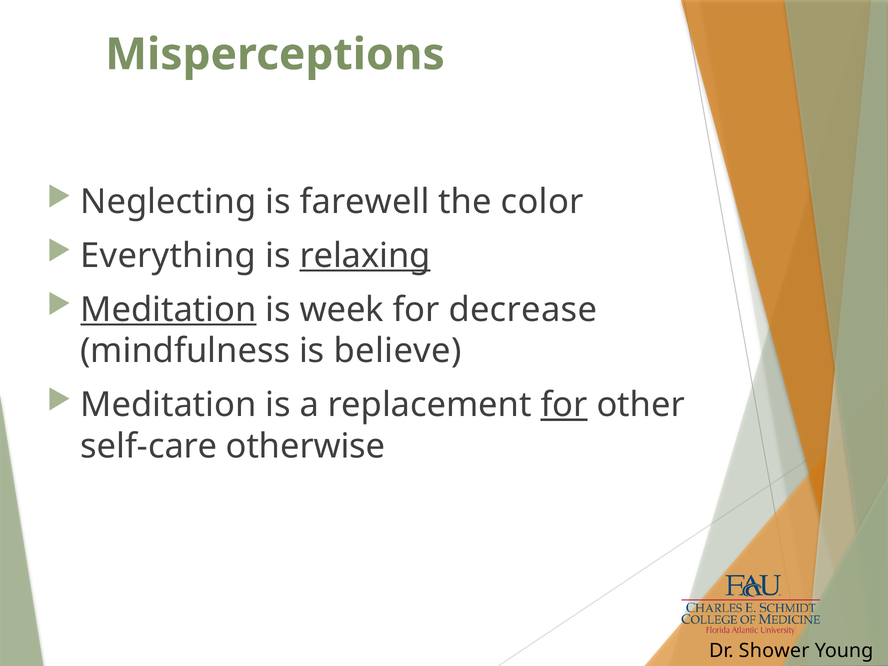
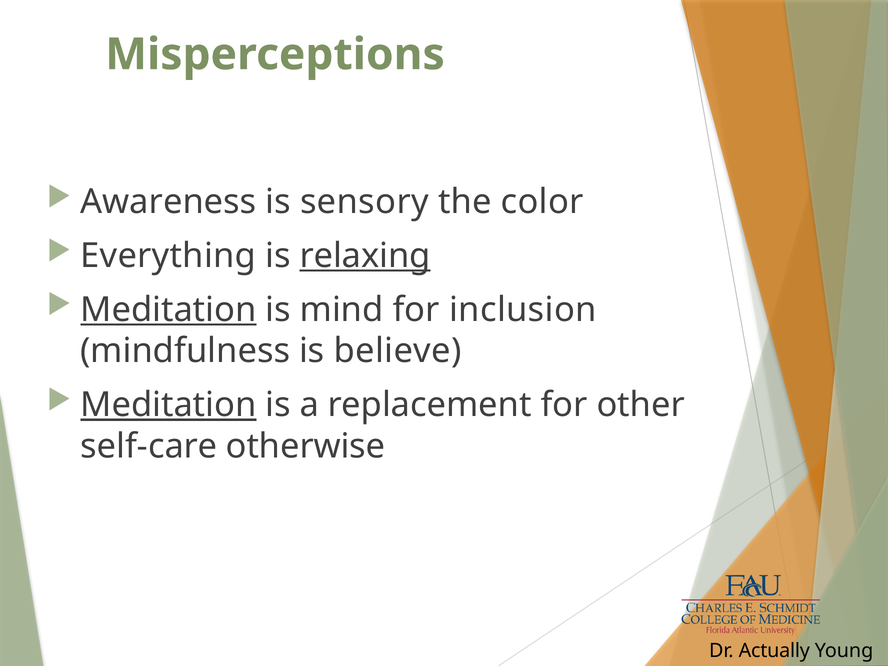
Neglecting: Neglecting -> Awareness
farewell: farewell -> sensory
week: week -> mind
decrease: decrease -> inclusion
Meditation at (168, 405) underline: none -> present
for at (564, 405) underline: present -> none
Shower: Shower -> Actually
